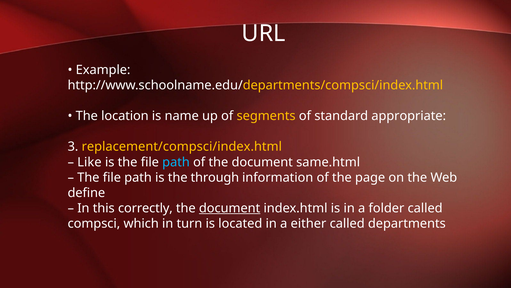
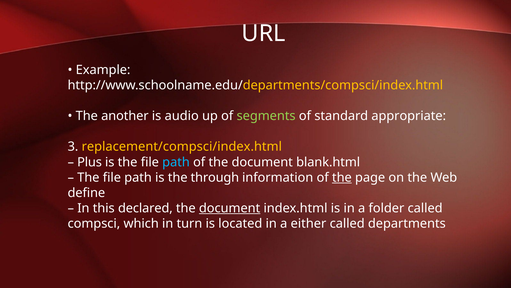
location: location -> another
name: name -> audio
segments colour: yellow -> light green
Like: Like -> Plus
same.html: same.html -> blank.html
the at (342, 177) underline: none -> present
correctly: correctly -> declared
